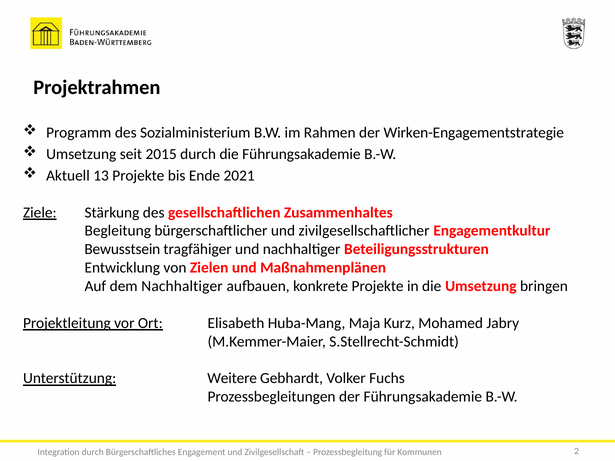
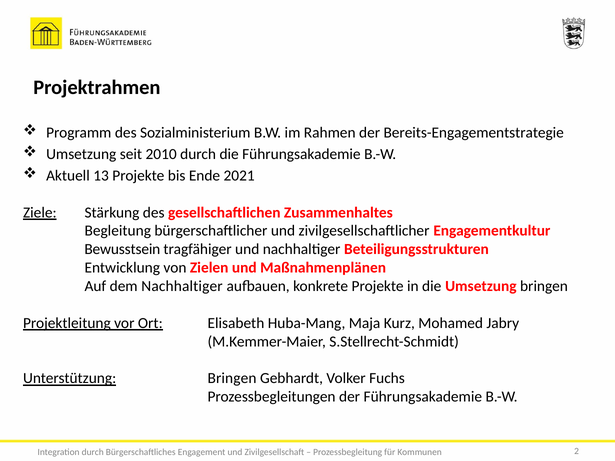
Wirken-Engagementstrategie: Wirken-Engagementstrategie -> Bereits-Engagementstrategie
2015: 2015 -> 2010
Unterstützung Weitere: Weitere -> Bringen
